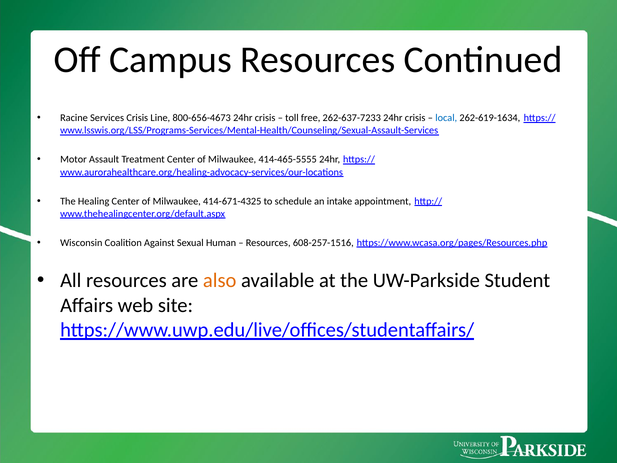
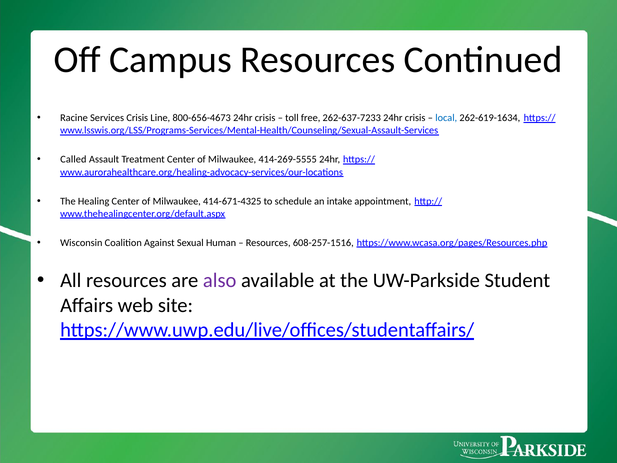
Motor: Motor -> Called
414-465-5555: 414-465-5555 -> 414-269-5555
also colour: orange -> purple
